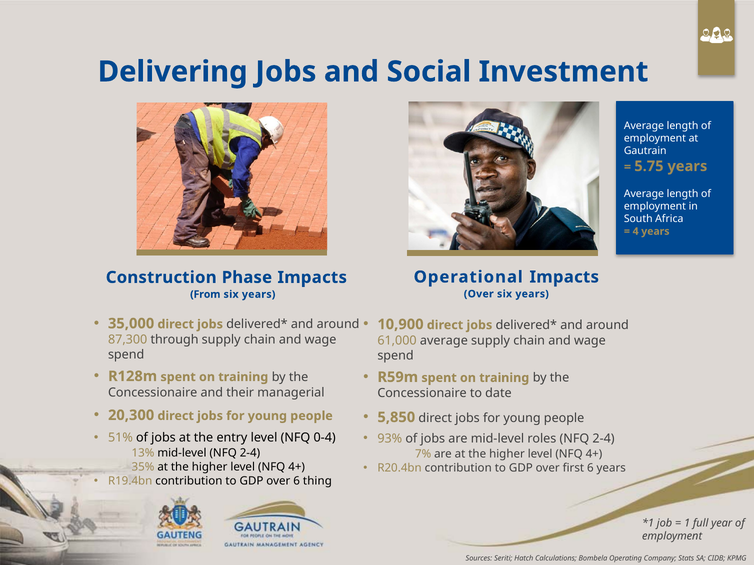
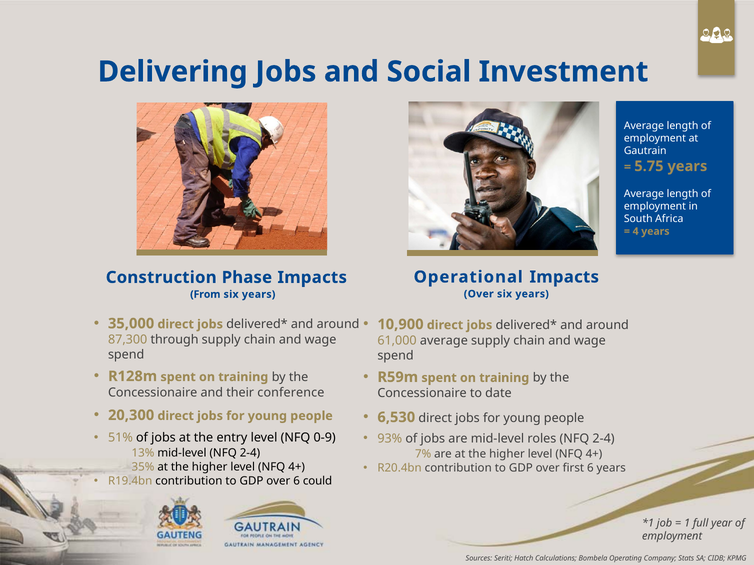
managerial: managerial -> conference
5,850: 5,850 -> 6,530
0-4: 0-4 -> 0-9
thing: thing -> could
